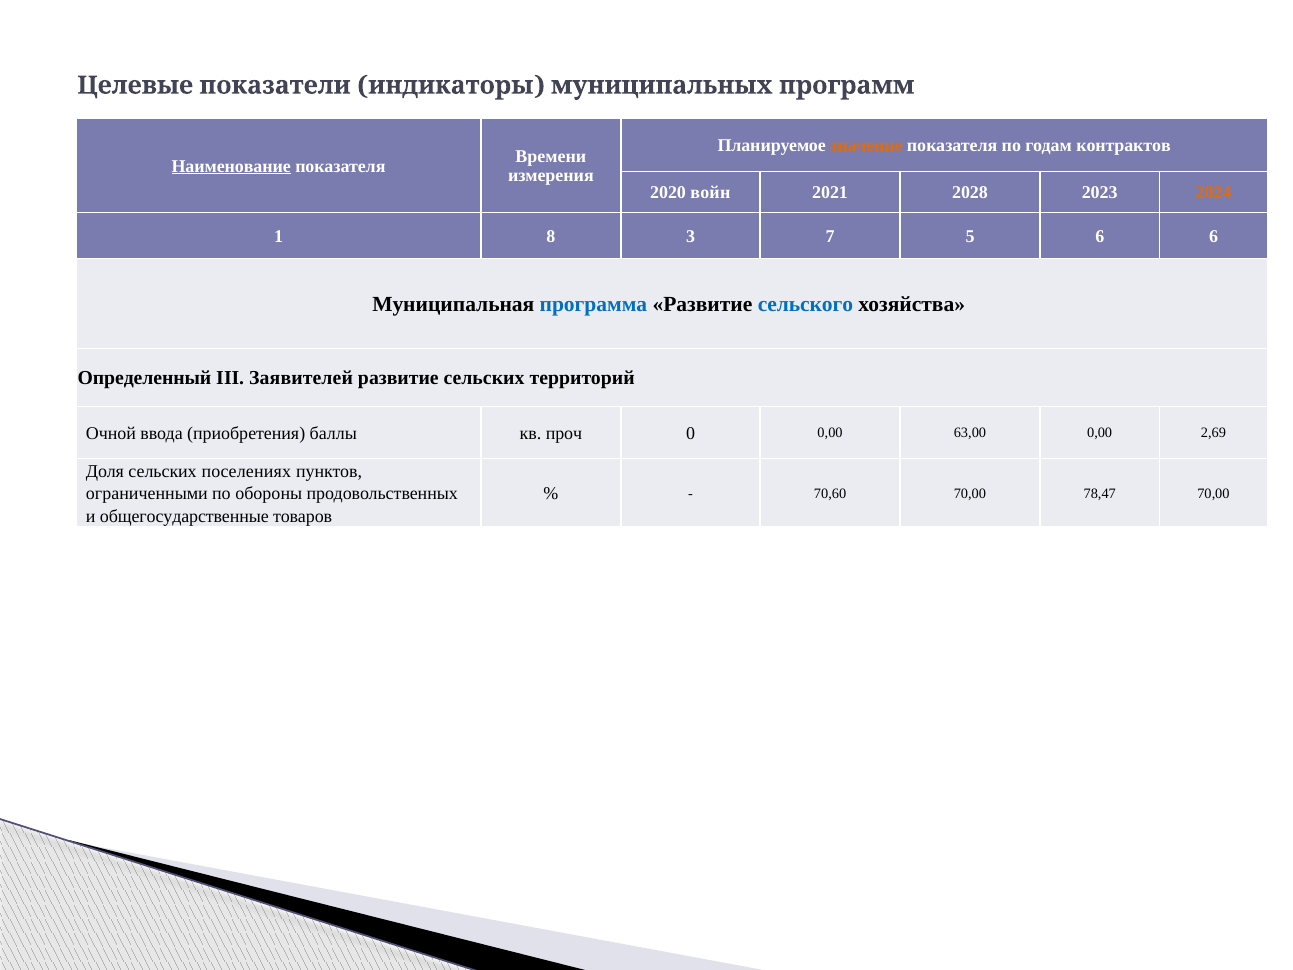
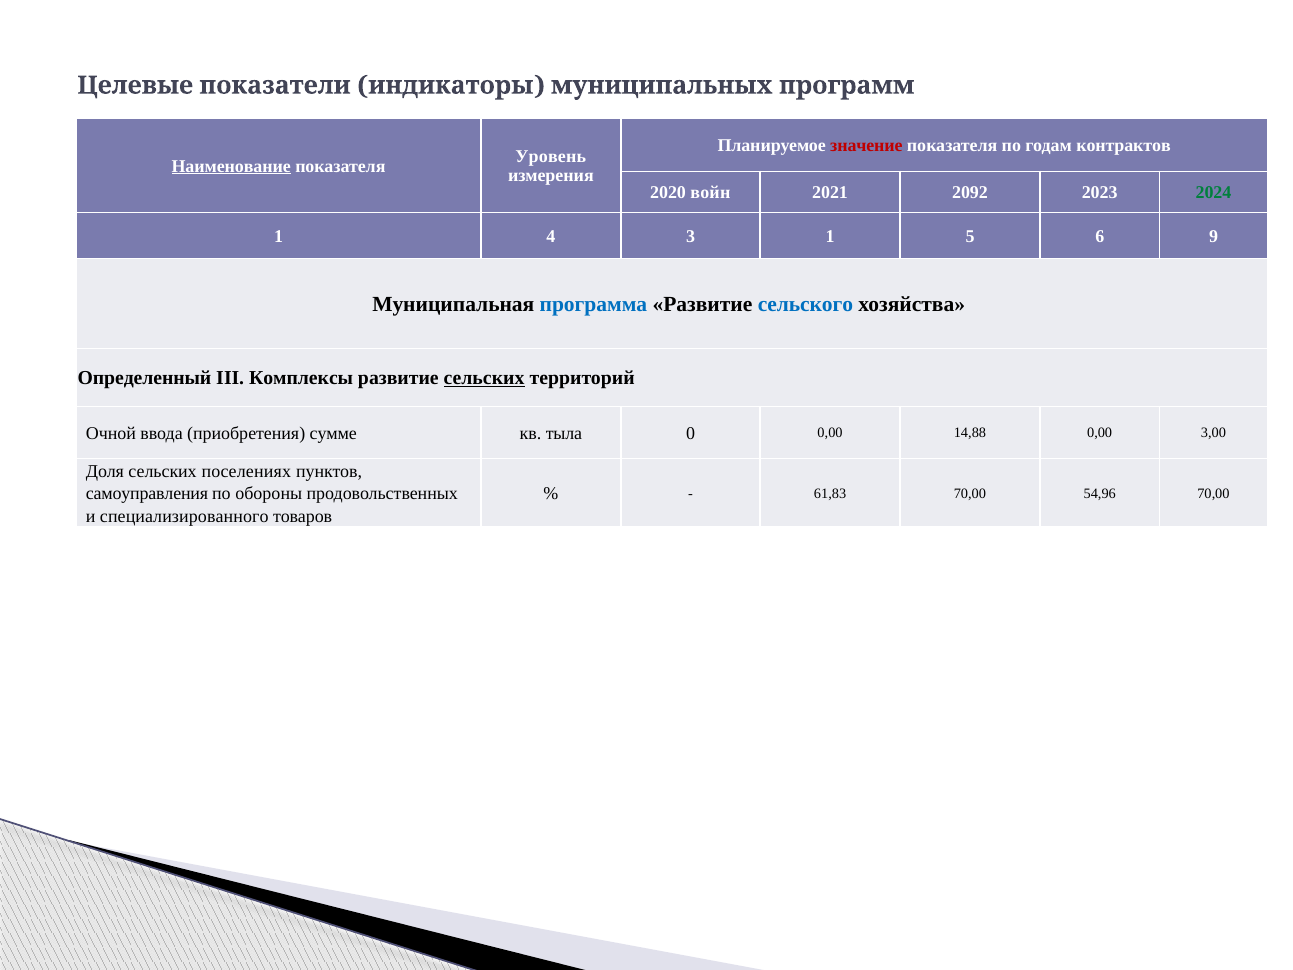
значение colour: orange -> red
Времени: Времени -> Уровень
2028: 2028 -> 2092
2024 colour: orange -> green
8: 8 -> 4
3 7: 7 -> 1
6 6: 6 -> 9
Заявителей: Заявителей -> Комплексы
сельских at (484, 378) underline: none -> present
баллы: баллы -> сумме
проч: проч -> тыла
63,00: 63,00 -> 14,88
2,69: 2,69 -> 3,00
ограниченными: ограниченными -> самоуправления
70,60: 70,60 -> 61,83
78,47: 78,47 -> 54,96
общегосударственные: общегосударственные -> специализированного
